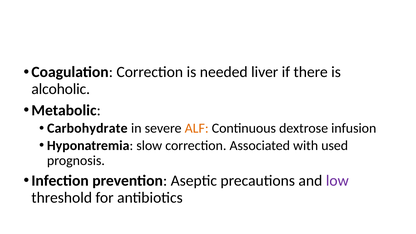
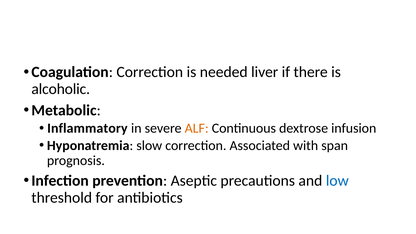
Carbohydrate: Carbohydrate -> Inflammatory
used: used -> span
low colour: purple -> blue
